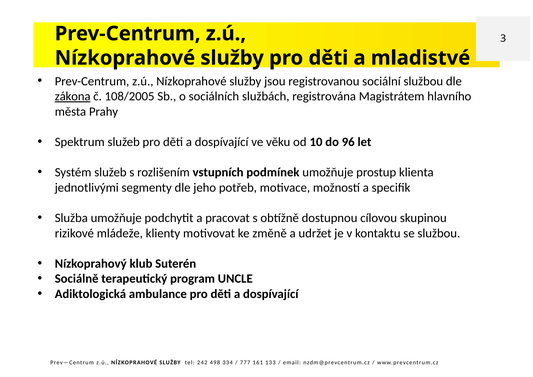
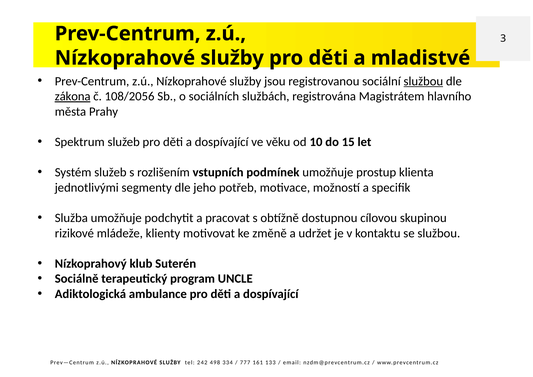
službou at (423, 81) underline: none -> present
108/2005: 108/2005 -> 108/2056
96: 96 -> 15
